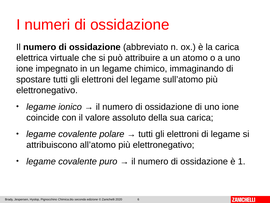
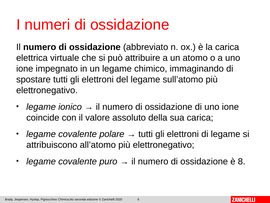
1: 1 -> 8
